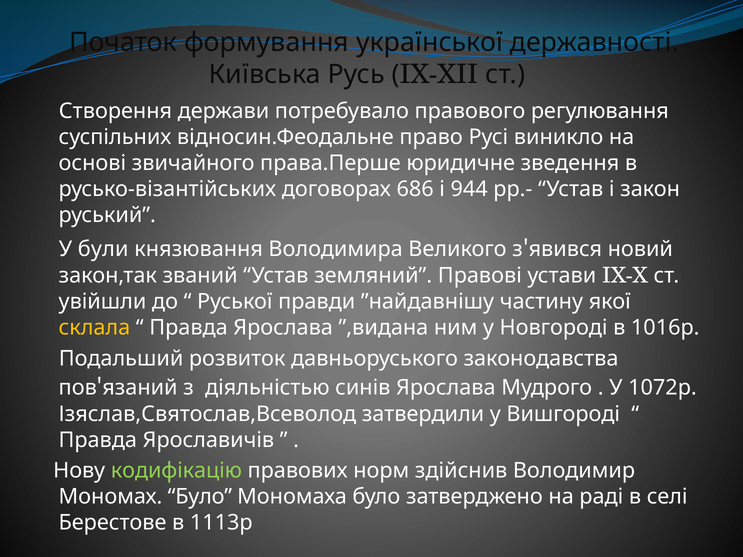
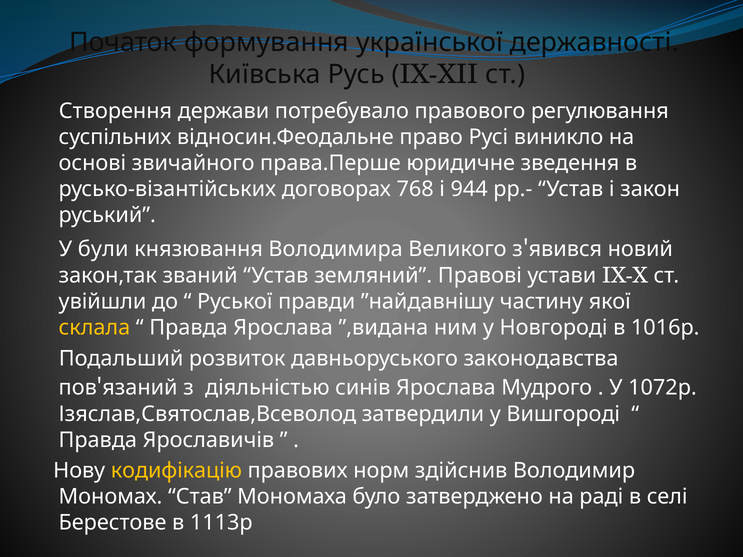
686: 686 -> 768
кодифікацію colour: light green -> yellow
Мономах Було: Було -> Став
